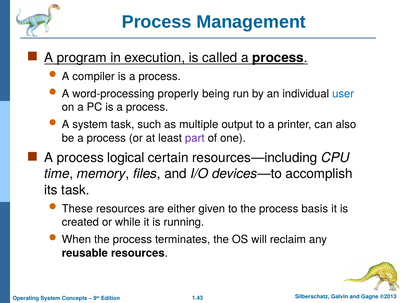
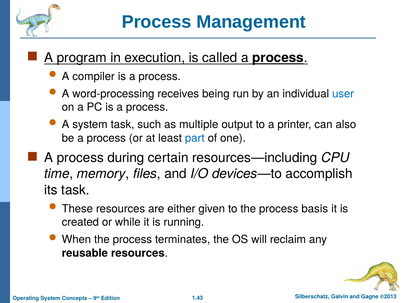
properly: properly -> receives
part colour: purple -> blue
logical: logical -> during
